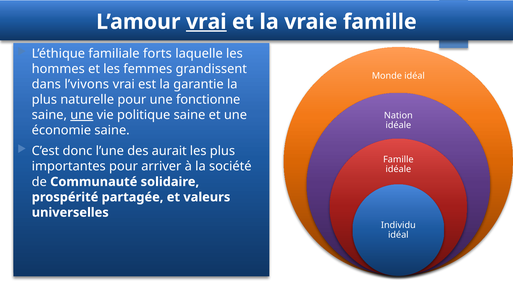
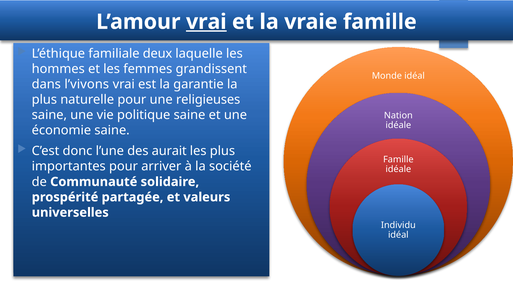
forts: forts -> deux
fonctionne: fonctionne -> religieuses
une at (82, 115) underline: present -> none
